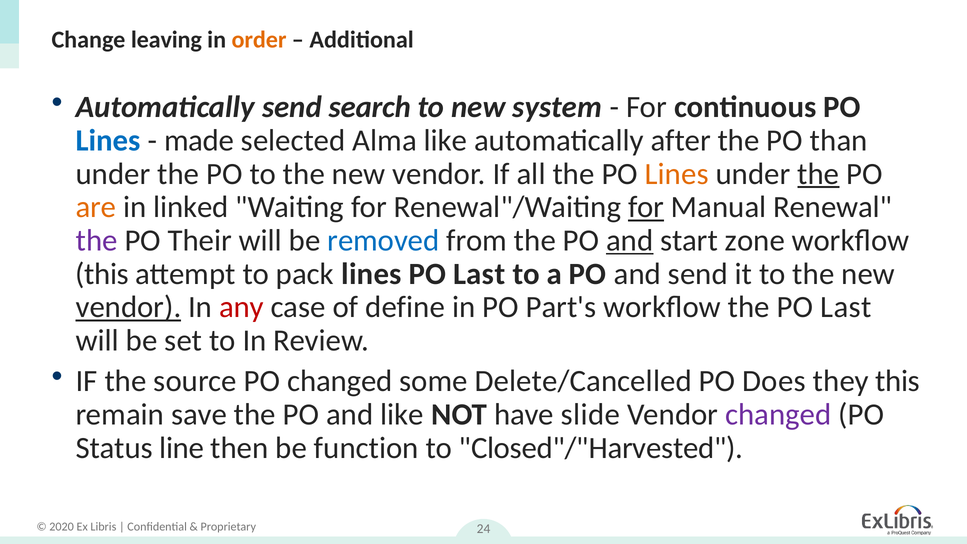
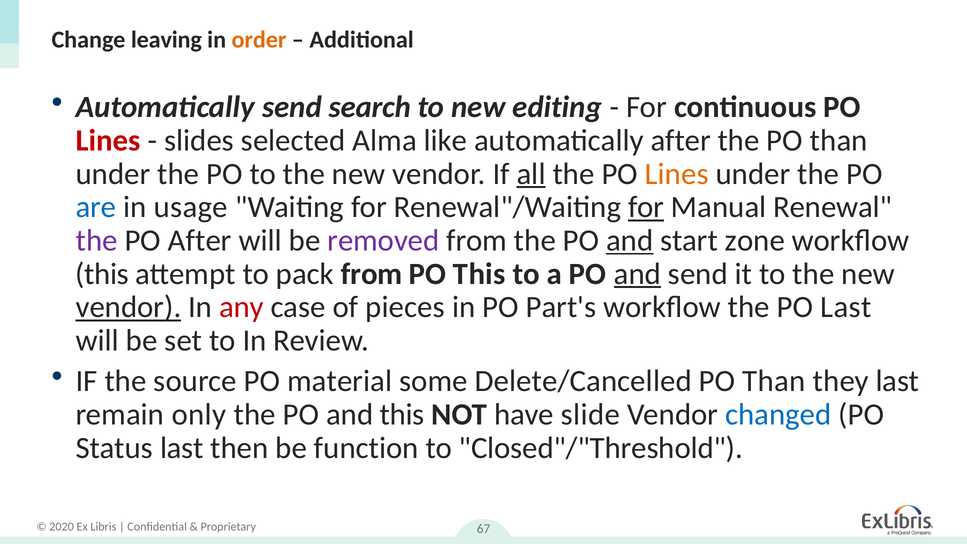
system: system -> editing
Lines at (108, 140) colour: blue -> red
made: made -> slides
all underline: none -> present
the at (818, 174) underline: present -> none
are colour: orange -> blue
linked: linked -> usage
PO Their: Their -> After
removed colour: blue -> purple
pack lines: lines -> from
Last at (479, 274): Last -> This
and at (637, 274) underline: none -> present
define: define -> pieces
PO changed: changed -> material
Does at (774, 381): Does -> Than
they this: this -> last
save: save -> only
and like: like -> this
changed at (778, 414) colour: purple -> blue
Status line: line -> last
Closed"/"Harvested: Closed"/"Harvested -> Closed"/"Threshold
24: 24 -> 67
